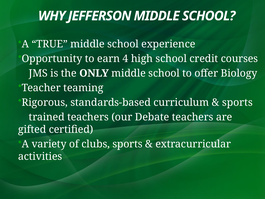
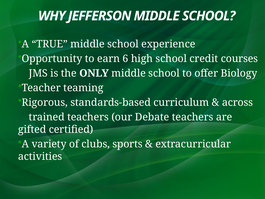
4: 4 -> 6
sports at (237, 102): sports -> across
